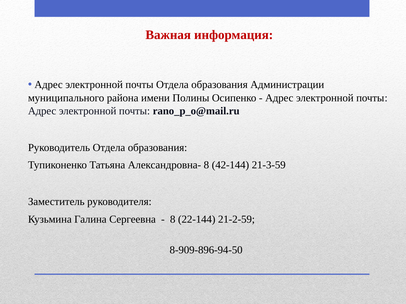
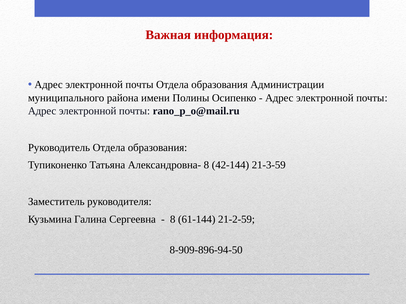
22-144: 22-144 -> 61-144
